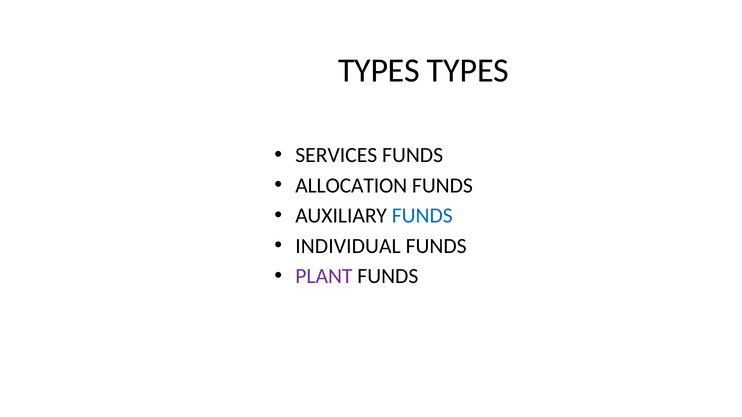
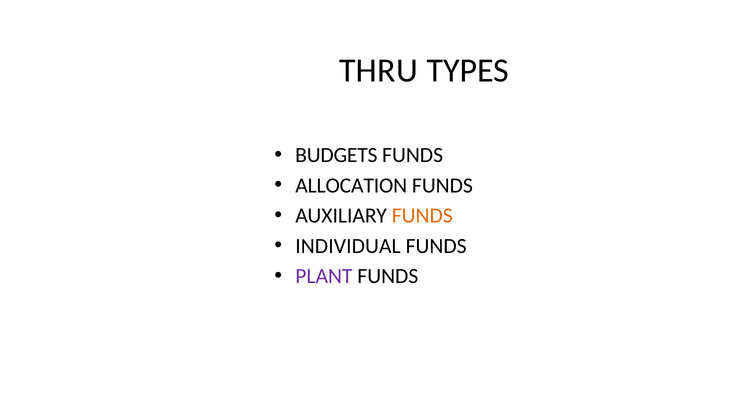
TYPES at (379, 71): TYPES -> THRU
SERVICES: SERVICES -> BUDGETS
FUNDS at (422, 216) colour: blue -> orange
